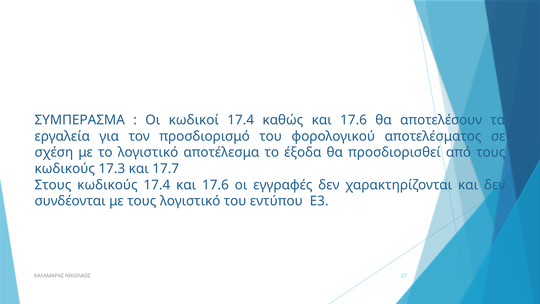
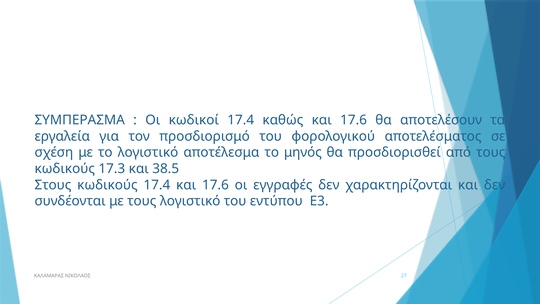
έξοδα: έξοδα -> μηνός
17.7: 17.7 -> 38.5
